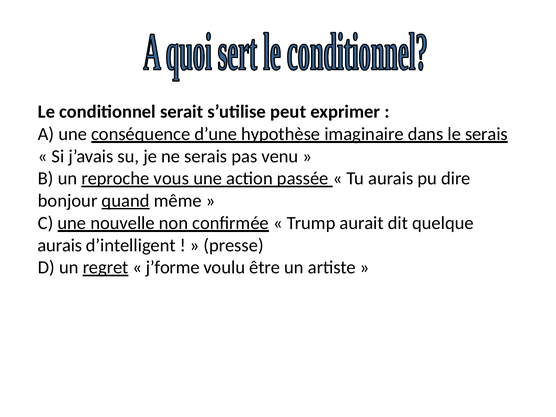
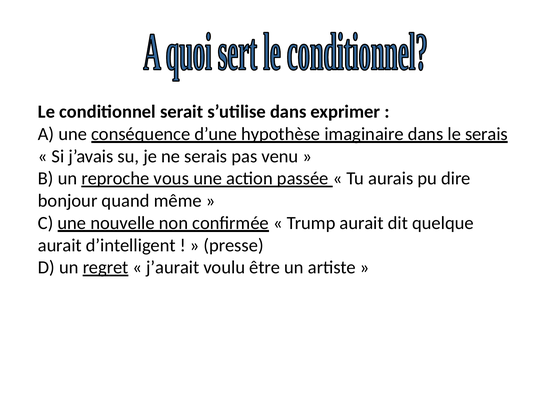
s’utilise peut: peut -> dans
quand underline: present -> none
aurais at (60, 245): aurais -> aurait
j’forme: j’forme -> j’aurait
